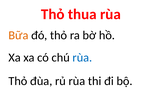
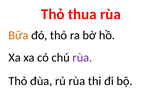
rùa at (82, 58) colour: blue -> purple
